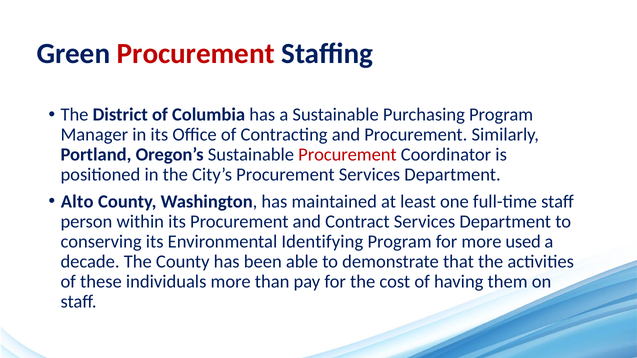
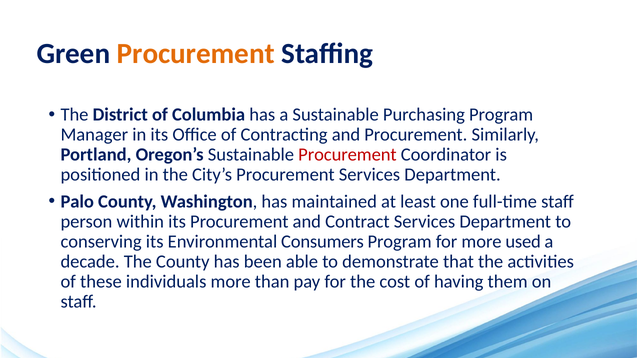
Procurement at (196, 54) colour: red -> orange
Alto: Alto -> Palo
Identifying: Identifying -> Consumers
